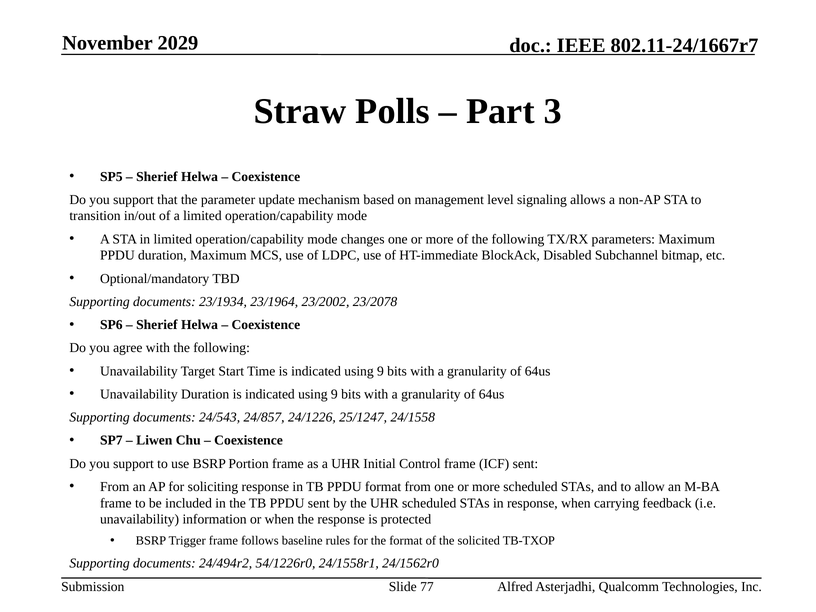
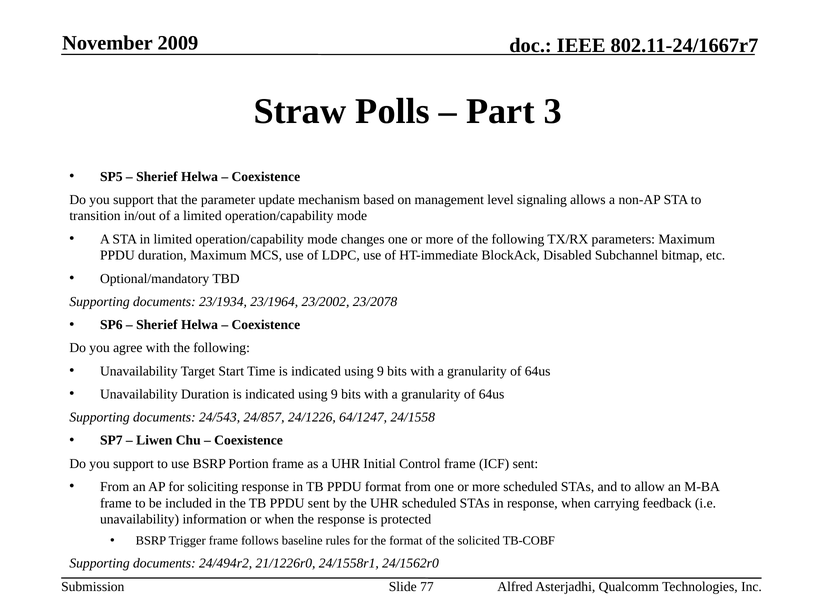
2029: 2029 -> 2009
25/1247: 25/1247 -> 64/1247
TB-TXOP: TB-TXOP -> TB-COBF
54/1226r0: 54/1226r0 -> 21/1226r0
